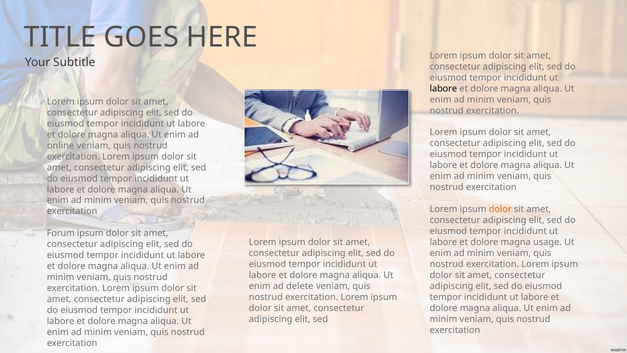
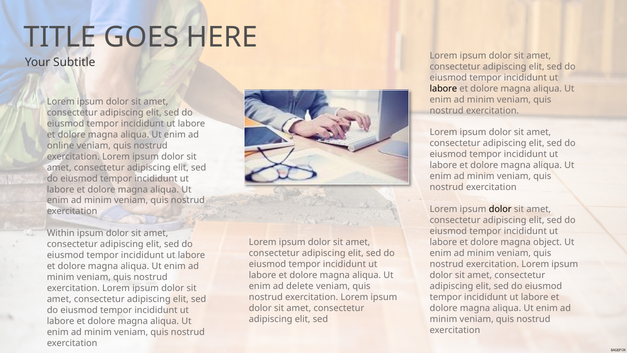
dolor at (500, 209) colour: orange -> black
Forum: Forum -> Within
usage: usage -> object
